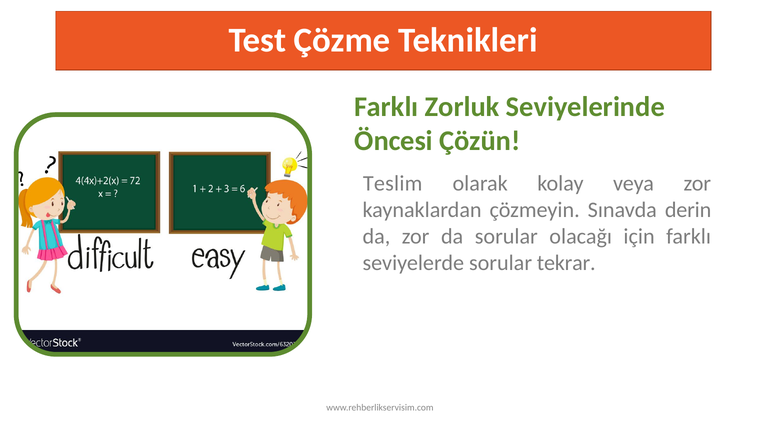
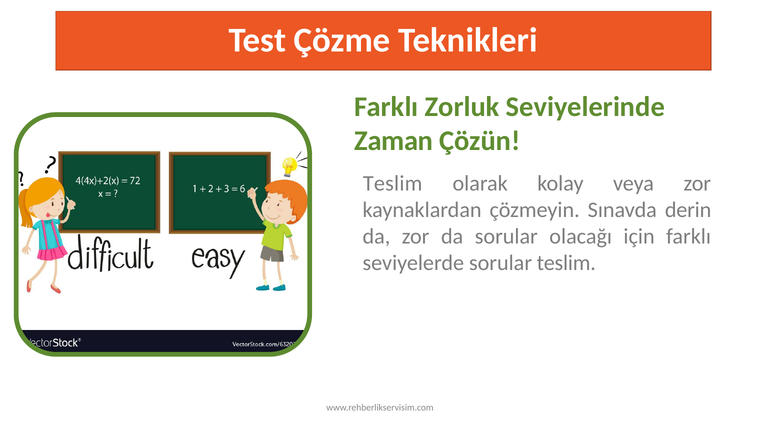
Öncesi: Öncesi -> Zaman
sorular tekrar: tekrar -> teslim
